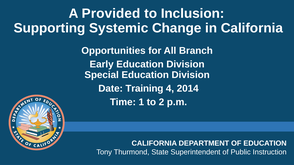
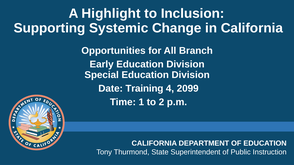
Provided: Provided -> Highlight
2014: 2014 -> 2099
